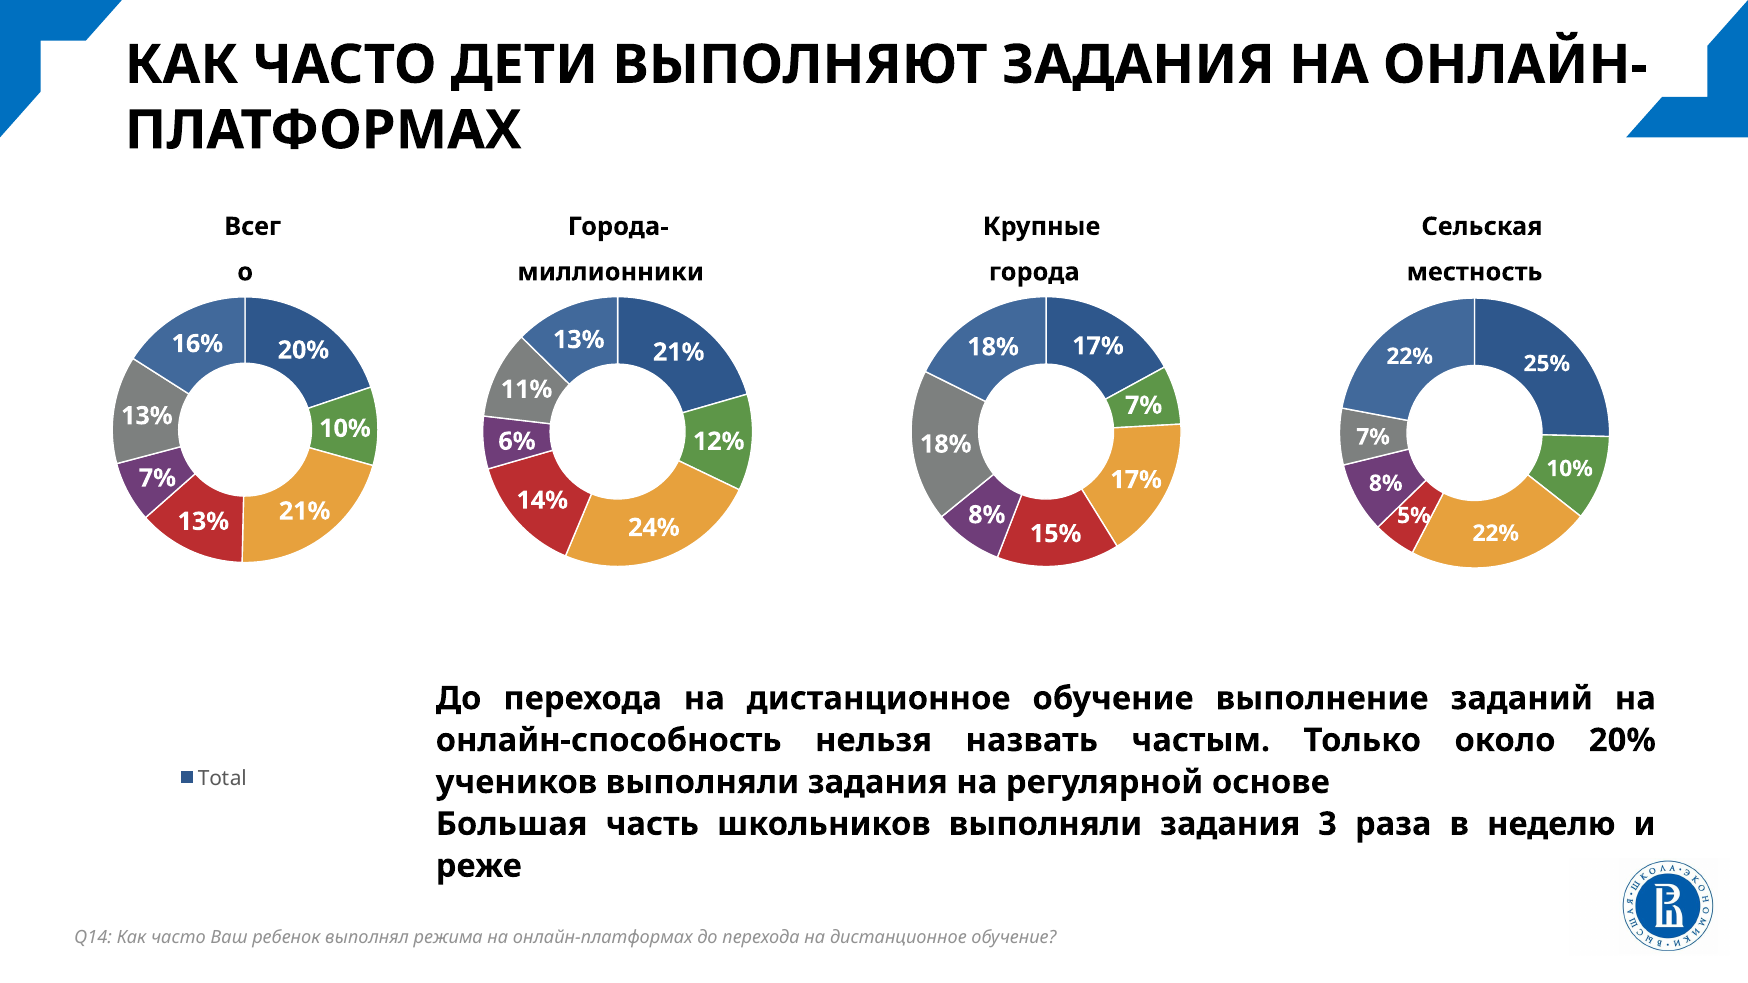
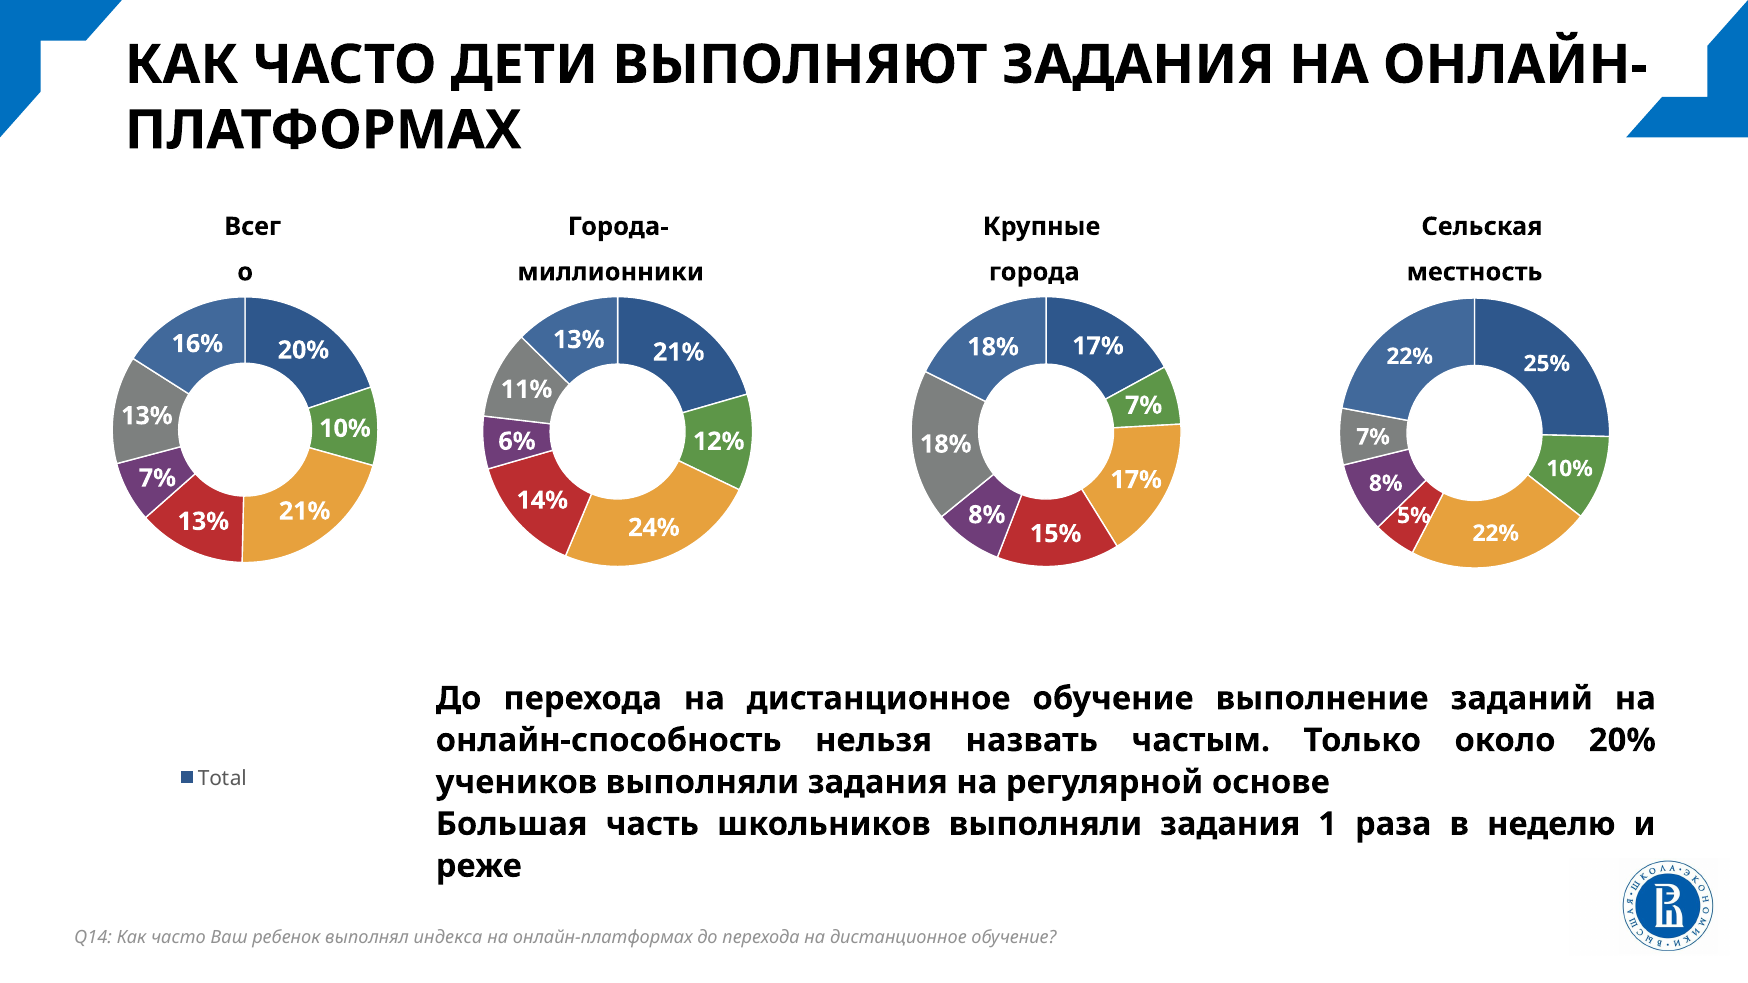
3: 3 -> 1
режима: режима -> индекса
